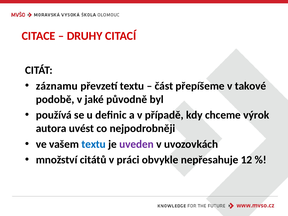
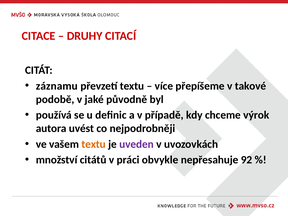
část: část -> více
textu at (94, 144) colour: blue -> orange
12: 12 -> 92
